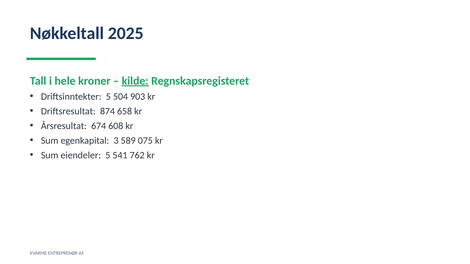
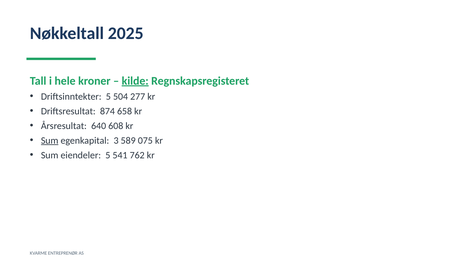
903: 903 -> 277
674: 674 -> 640
Sum at (50, 141) underline: none -> present
